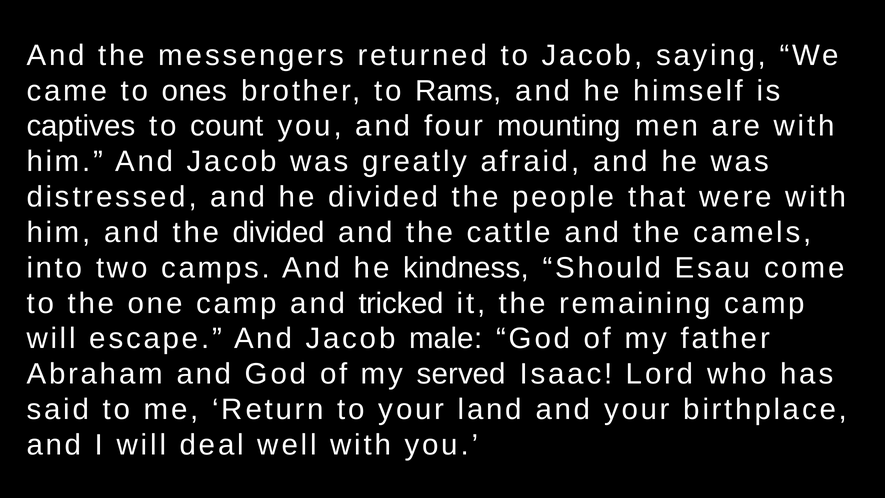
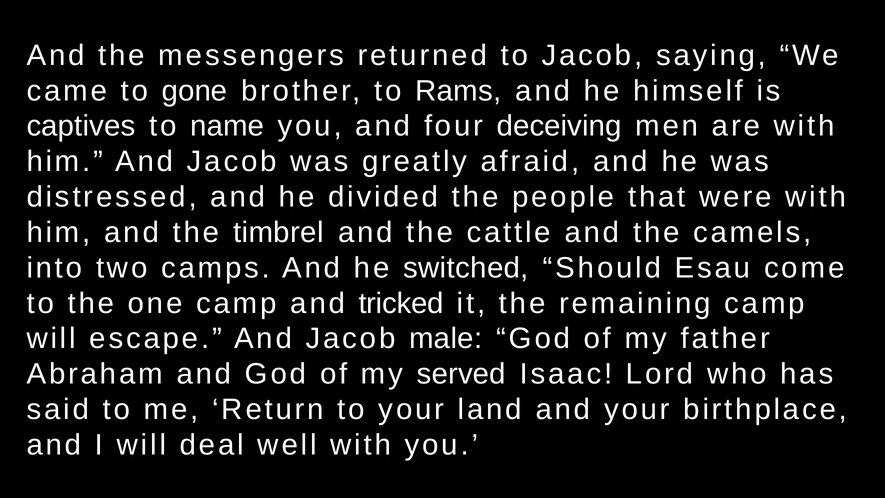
ones: ones -> gone
count: count -> name
mounting: mounting -> deceiving
the divided: divided -> timbrel
kindness: kindness -> switched
